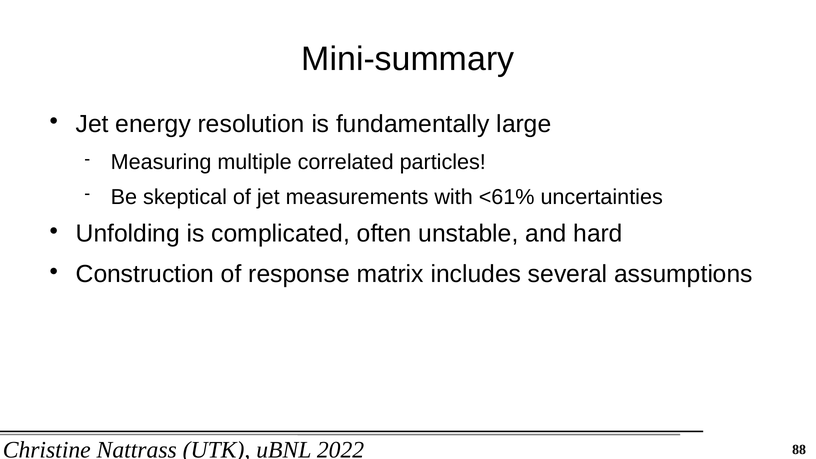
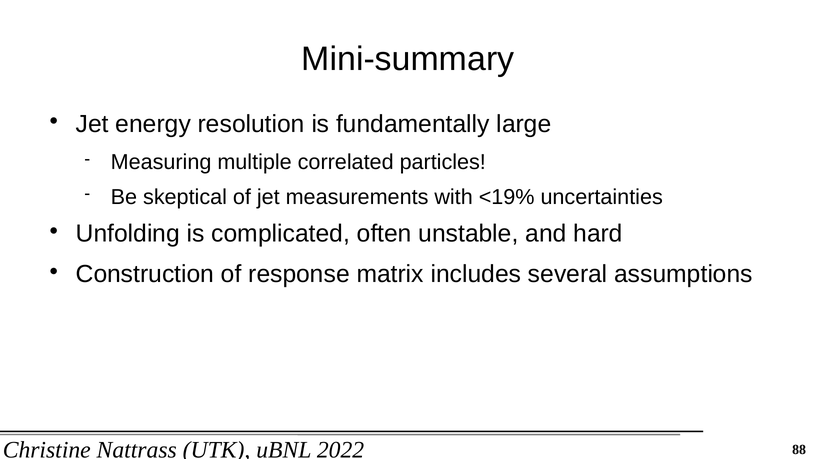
<61%: <61% -> <19%
